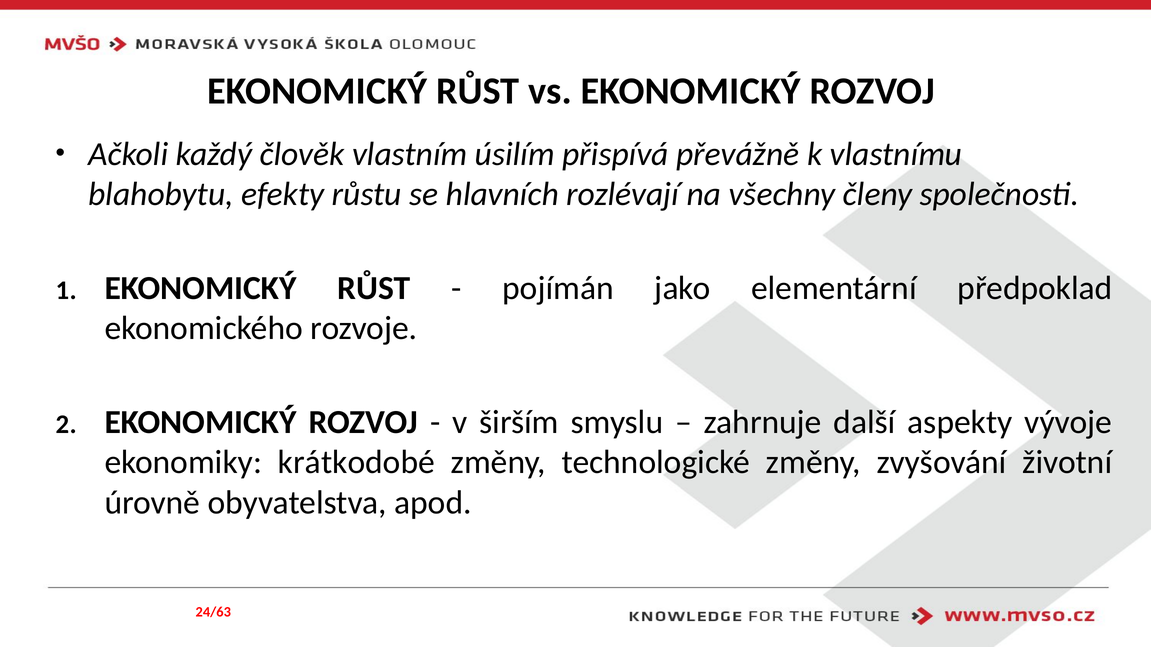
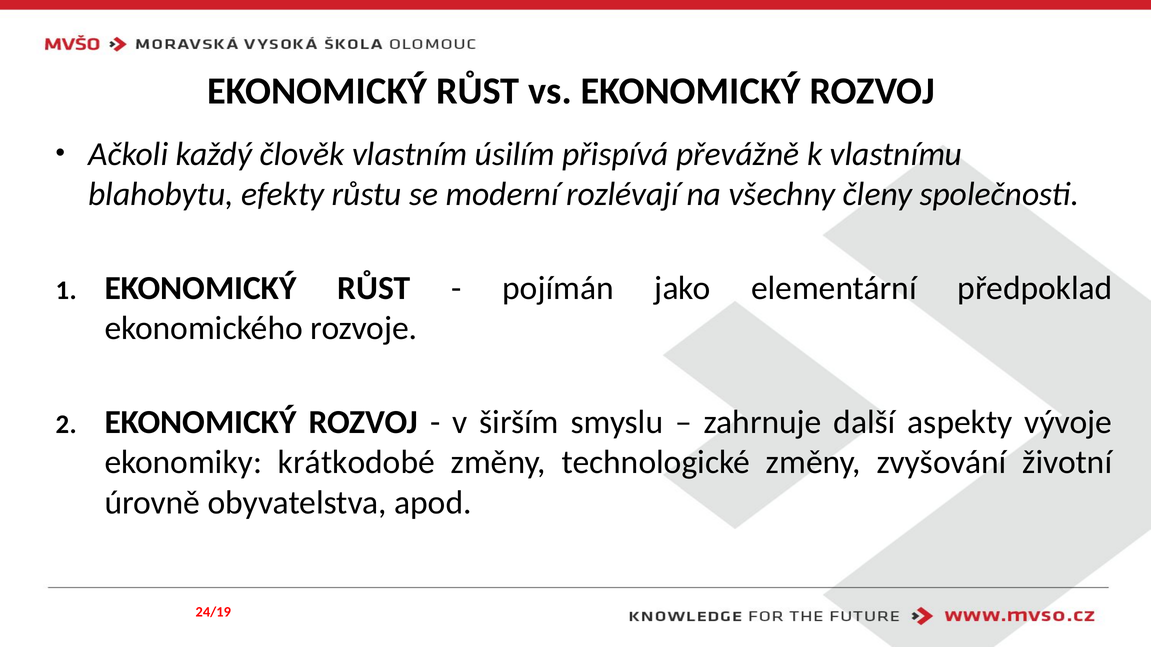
hlavních: hlavních -> moderní
24/63: 24/63 -> 24/19
